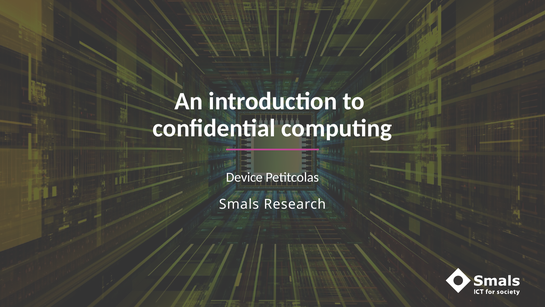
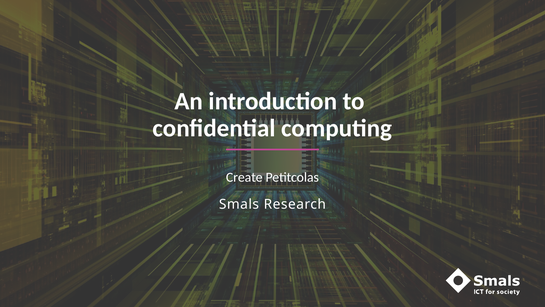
Device: Device -> Create
